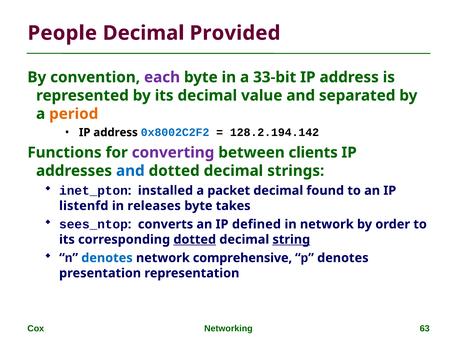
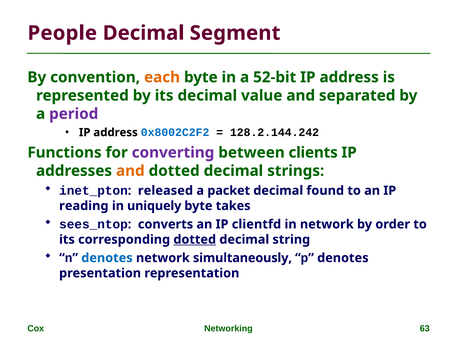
Provided: Provided -> Segment
each colour: purple -> orange
33-bit: 33-bit -> 52-bit
period colour: orange -> purple
128.2.194.142: 128.2.194.142 -> 128.2.144.242
and at (130, 171) colour: blue -> orange
installed: installed -> released
listenfd: listenfd -> reading
releases: releases -> uniquely
defined: defined -> clientfd
string underline: present -> none
comprehensive: comprehensive -> simultaneously
